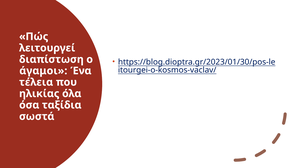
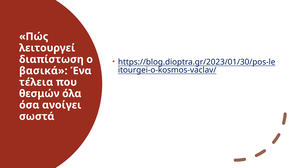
άγαμοι: άγαμοι -> βασικά
ηλικίας: ηλικίας -> θεσμών
ταξίδια: ταξίδια -> ανοίγει
